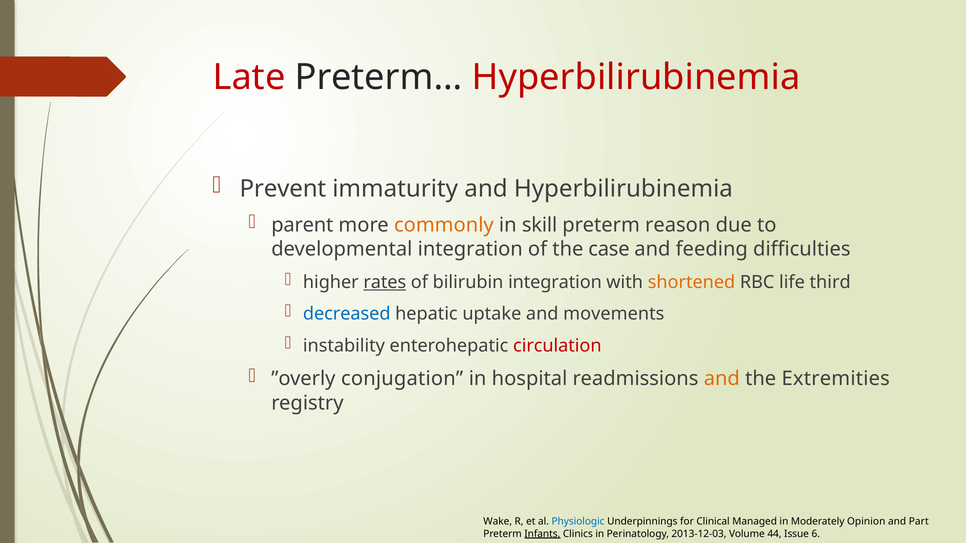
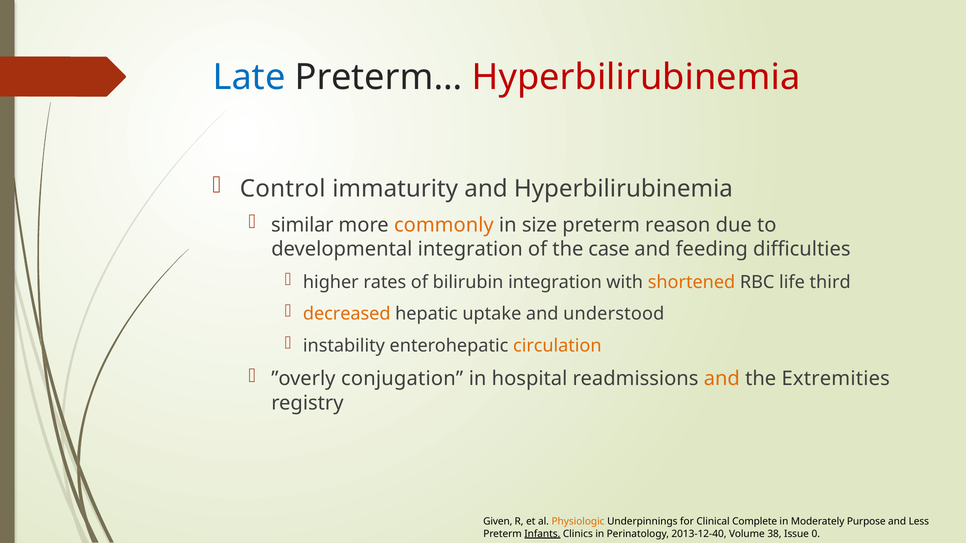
Late colour: red -> blue
Prevent: Prevent -> Control
parent: parent -> similar
skill: skill -> size
rates underline: present -> none
decreased colour: blue -> orange
movements: movements -> understood
circulation colour: red -> orange
Wake: Wake -> Given
Physiologic colour: blue -> orange
Managed: Managed -> Complete
Opinion: Opinion -> Purpose
Part: Part -> Less
2013-12-03: 2013-12-03 -> 2013-12-40
44: 44 -> 38
6: 6 -> 0
